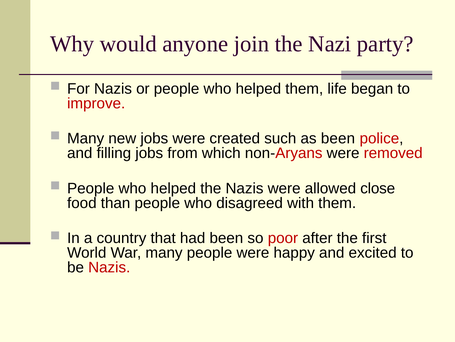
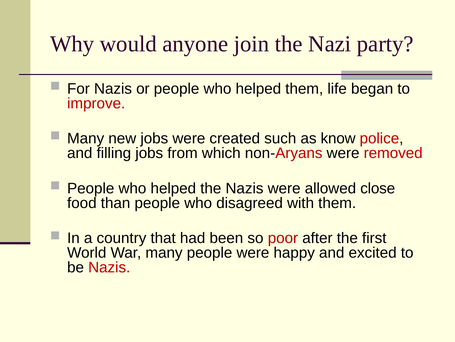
as been: been -> know
